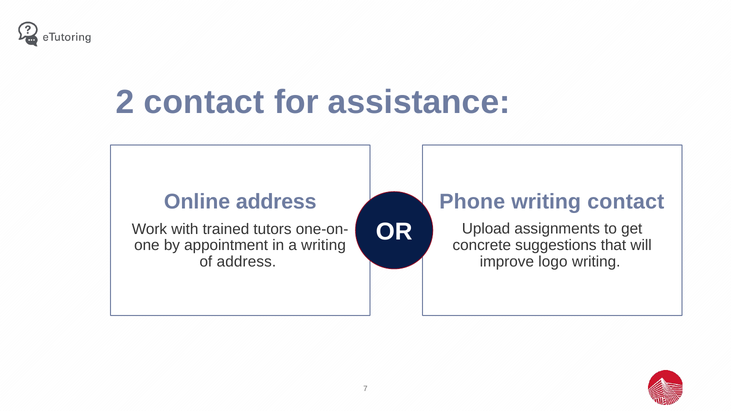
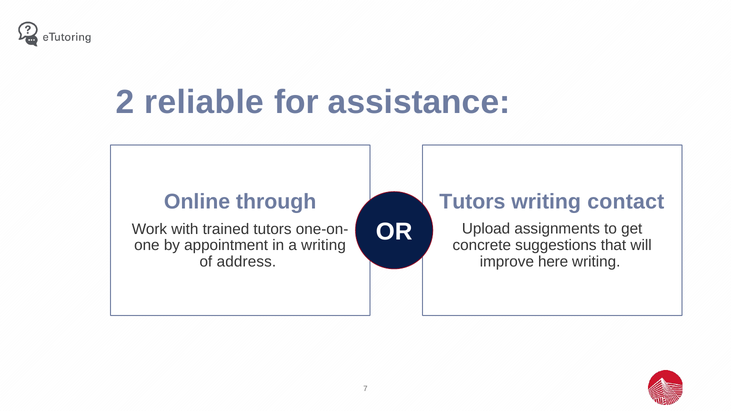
2 contact: contact -> reliable
Online address: address -> through
Phone at (472, 202): Phone -> Tutors
logo: logo -> here
